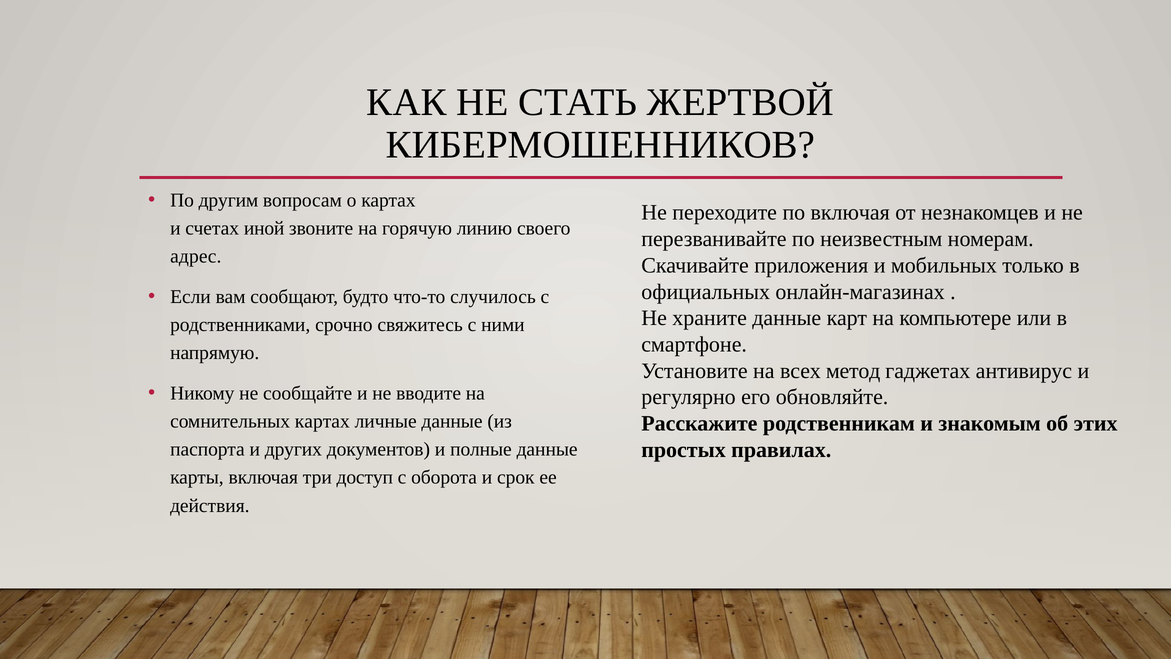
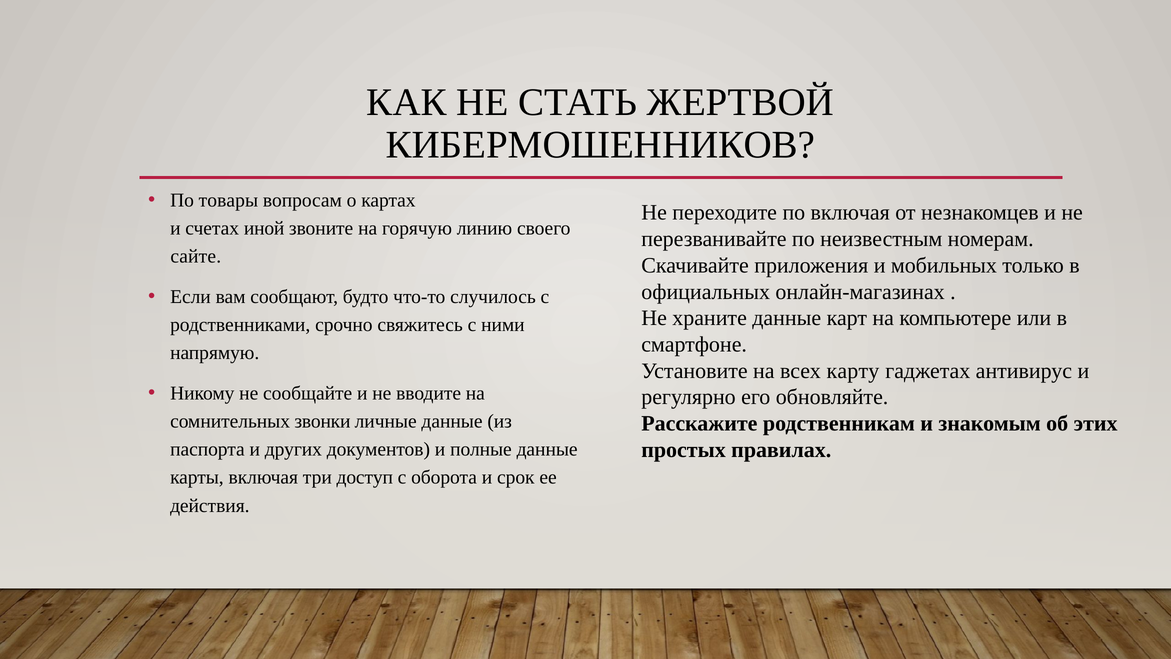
другим: другим -> товары
адрес: адрес -> сайте
метод: метод -> карту
сомнительных картах: картах -> звонки
